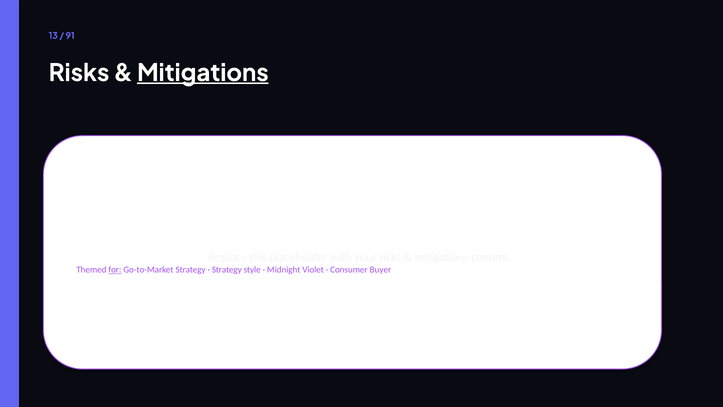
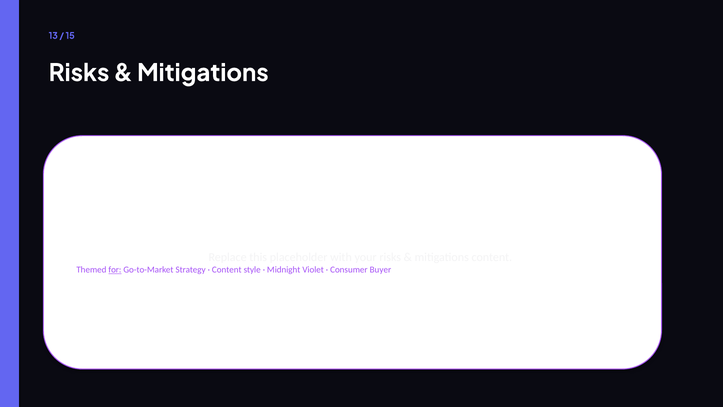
91: 91 -> 15
Mitigations at (203, 73) underline: present -> none
Strategy at (227, 269): Strategy -> Content
